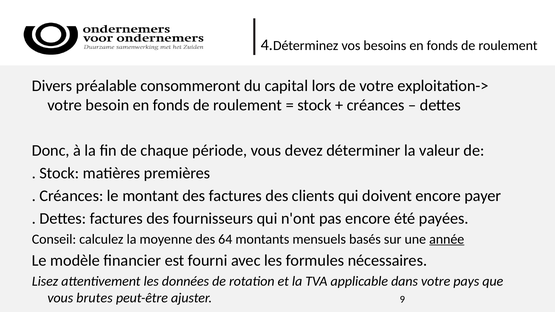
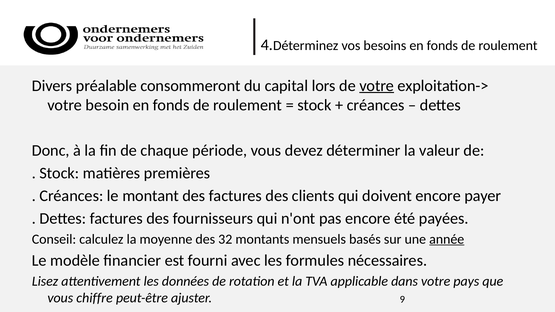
votre at (377, 86) underline: none -> present
64: 64 -> 32
brutes: brutes -> chiffre
